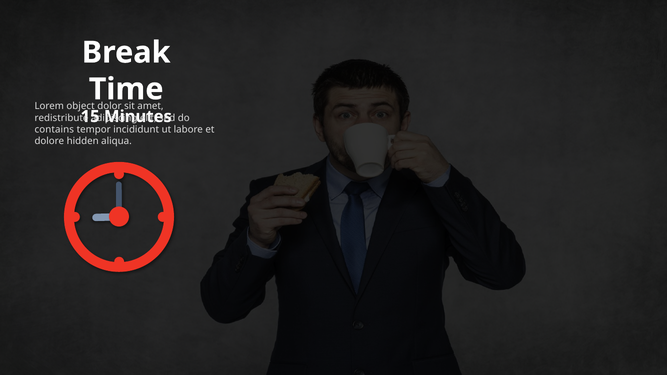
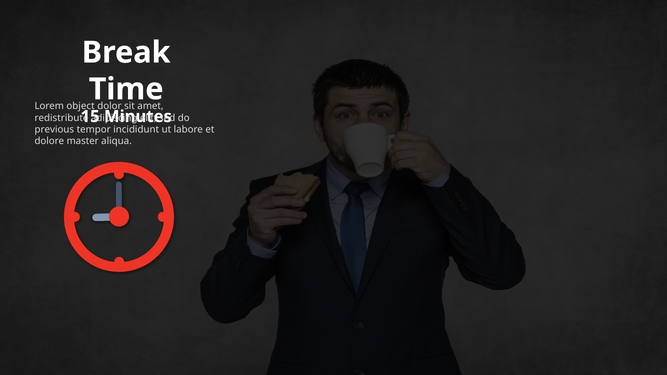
contains: contains -> previous
hidden: hidden -> master
